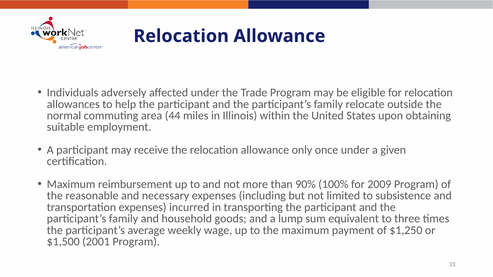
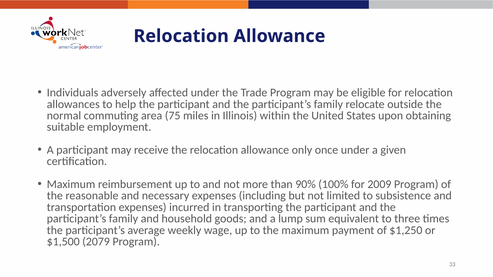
44: 44 -> 75
2001: 2001 -> 2079
